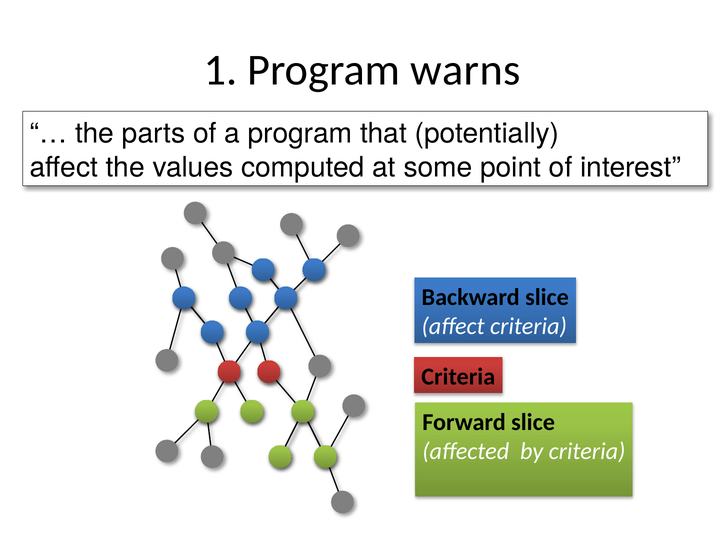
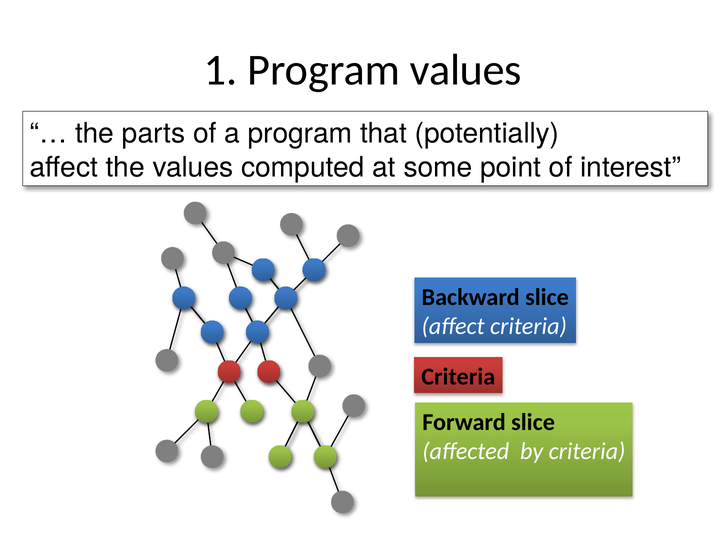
Program warns: warns -> values
